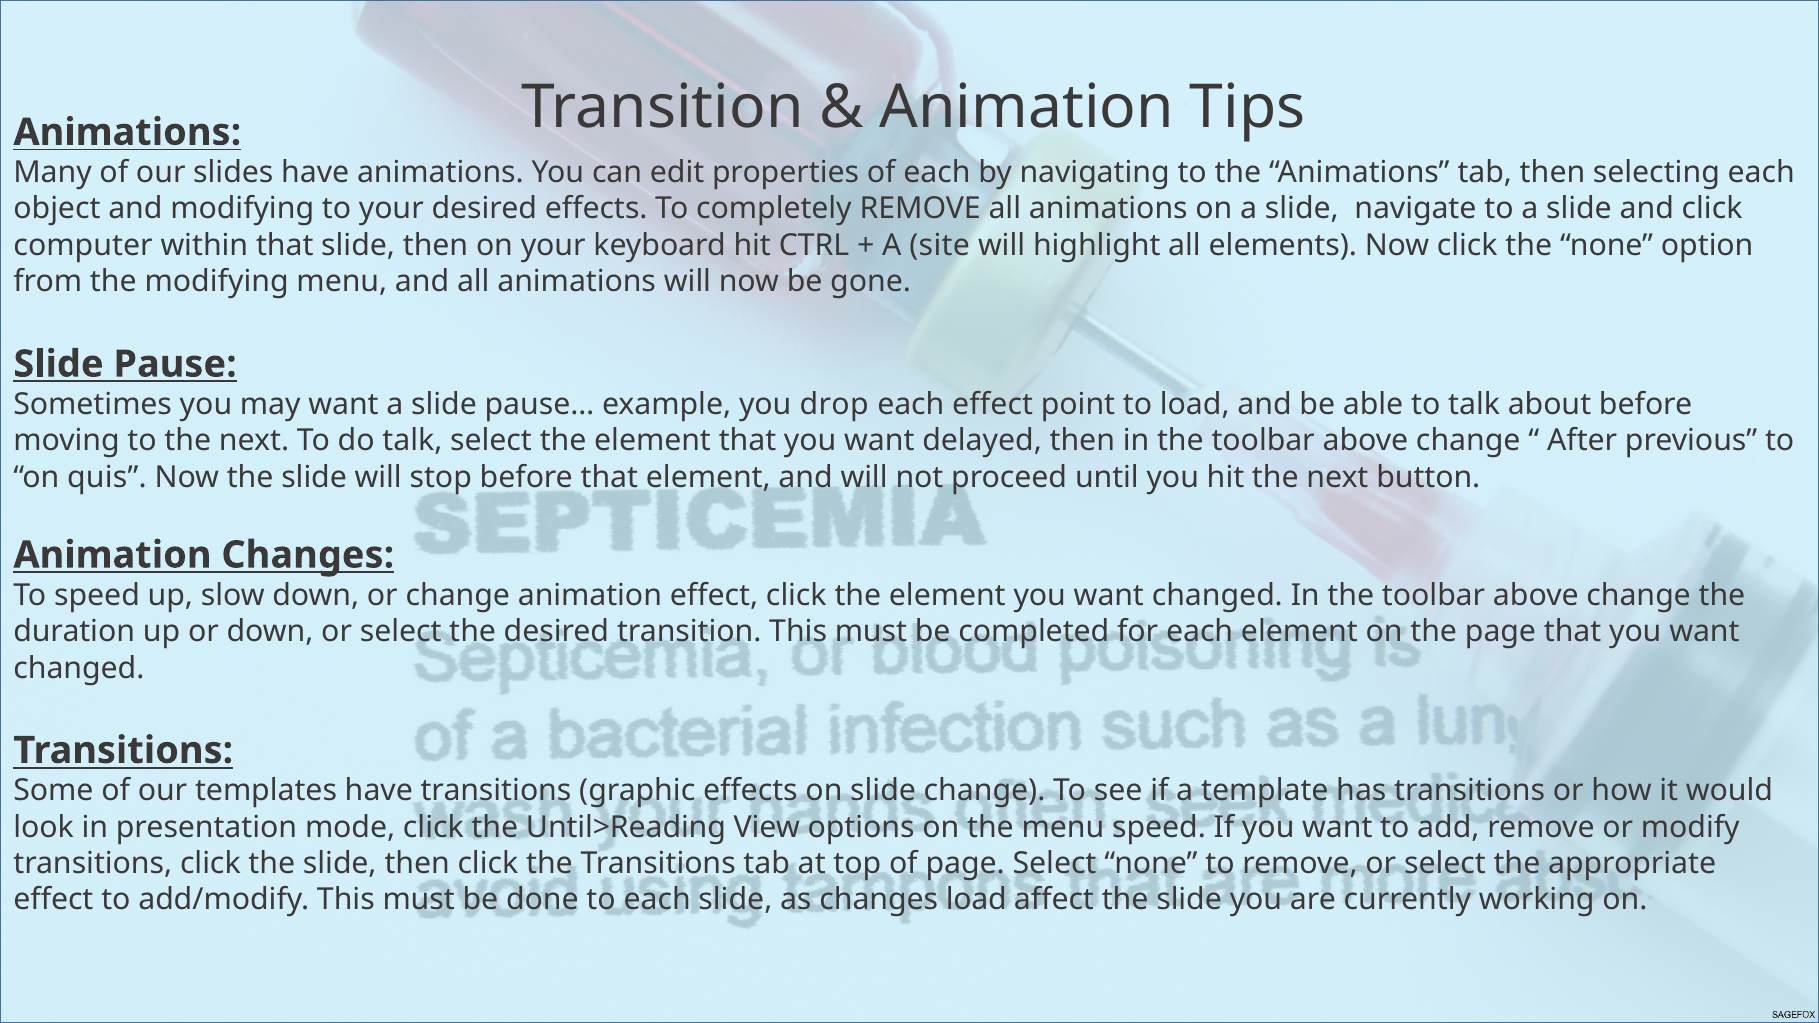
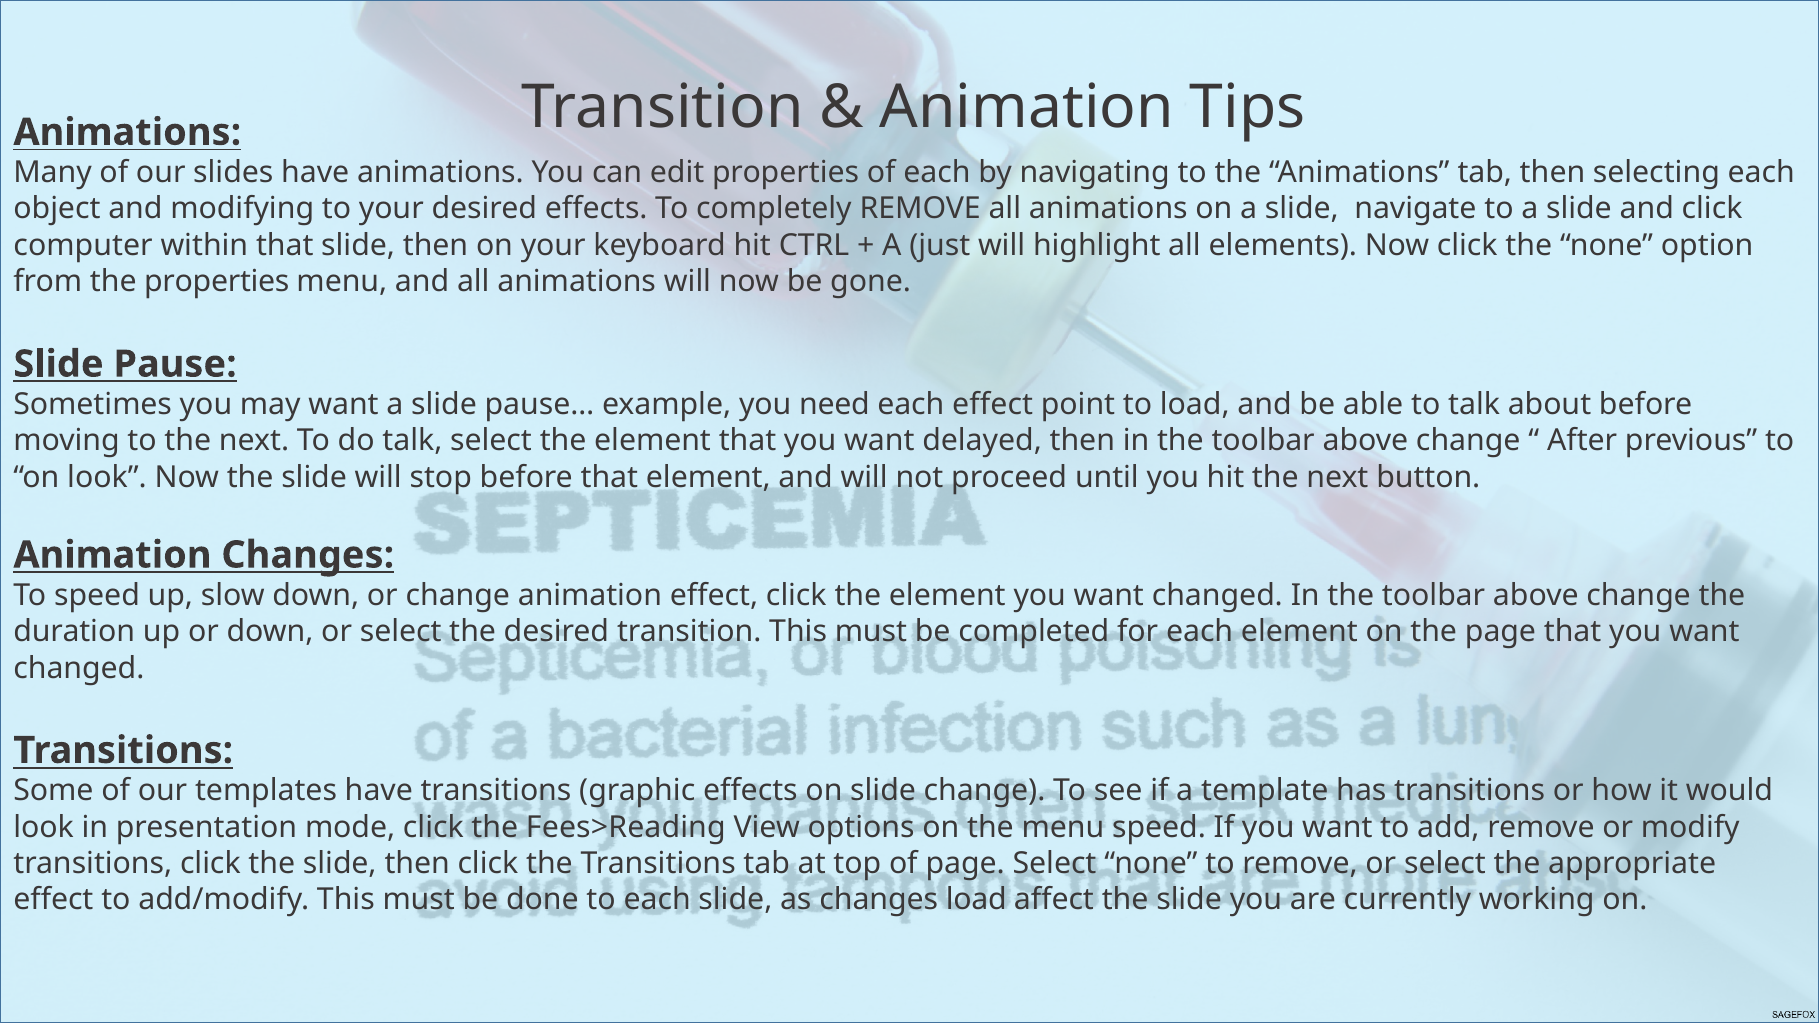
site: site -> just
the modifying: modifying -> properties
drop: drop -> need
on quis: quis -> look
Until>Reading: Until>Reading -> Fees>Reading
